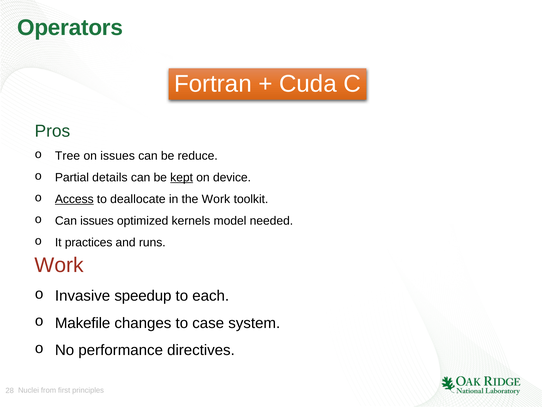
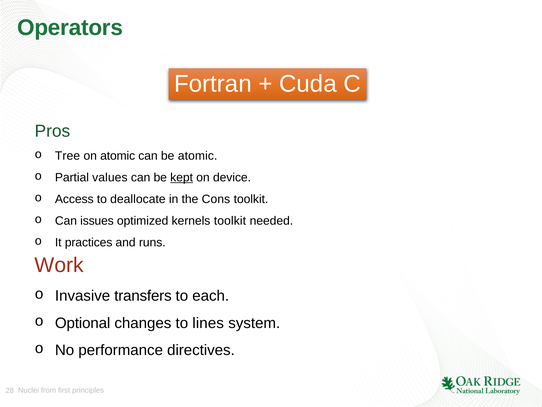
on issues: issues -> atomic
be reduce: reduce -> atomic
details: details -> values
Access underline: present -> none
the Work: Work -> Cons
kernels model: model -> toolkit
speedup: speedup -> transfers
Makefile: Makefile -> Optional
case: case -> lines
